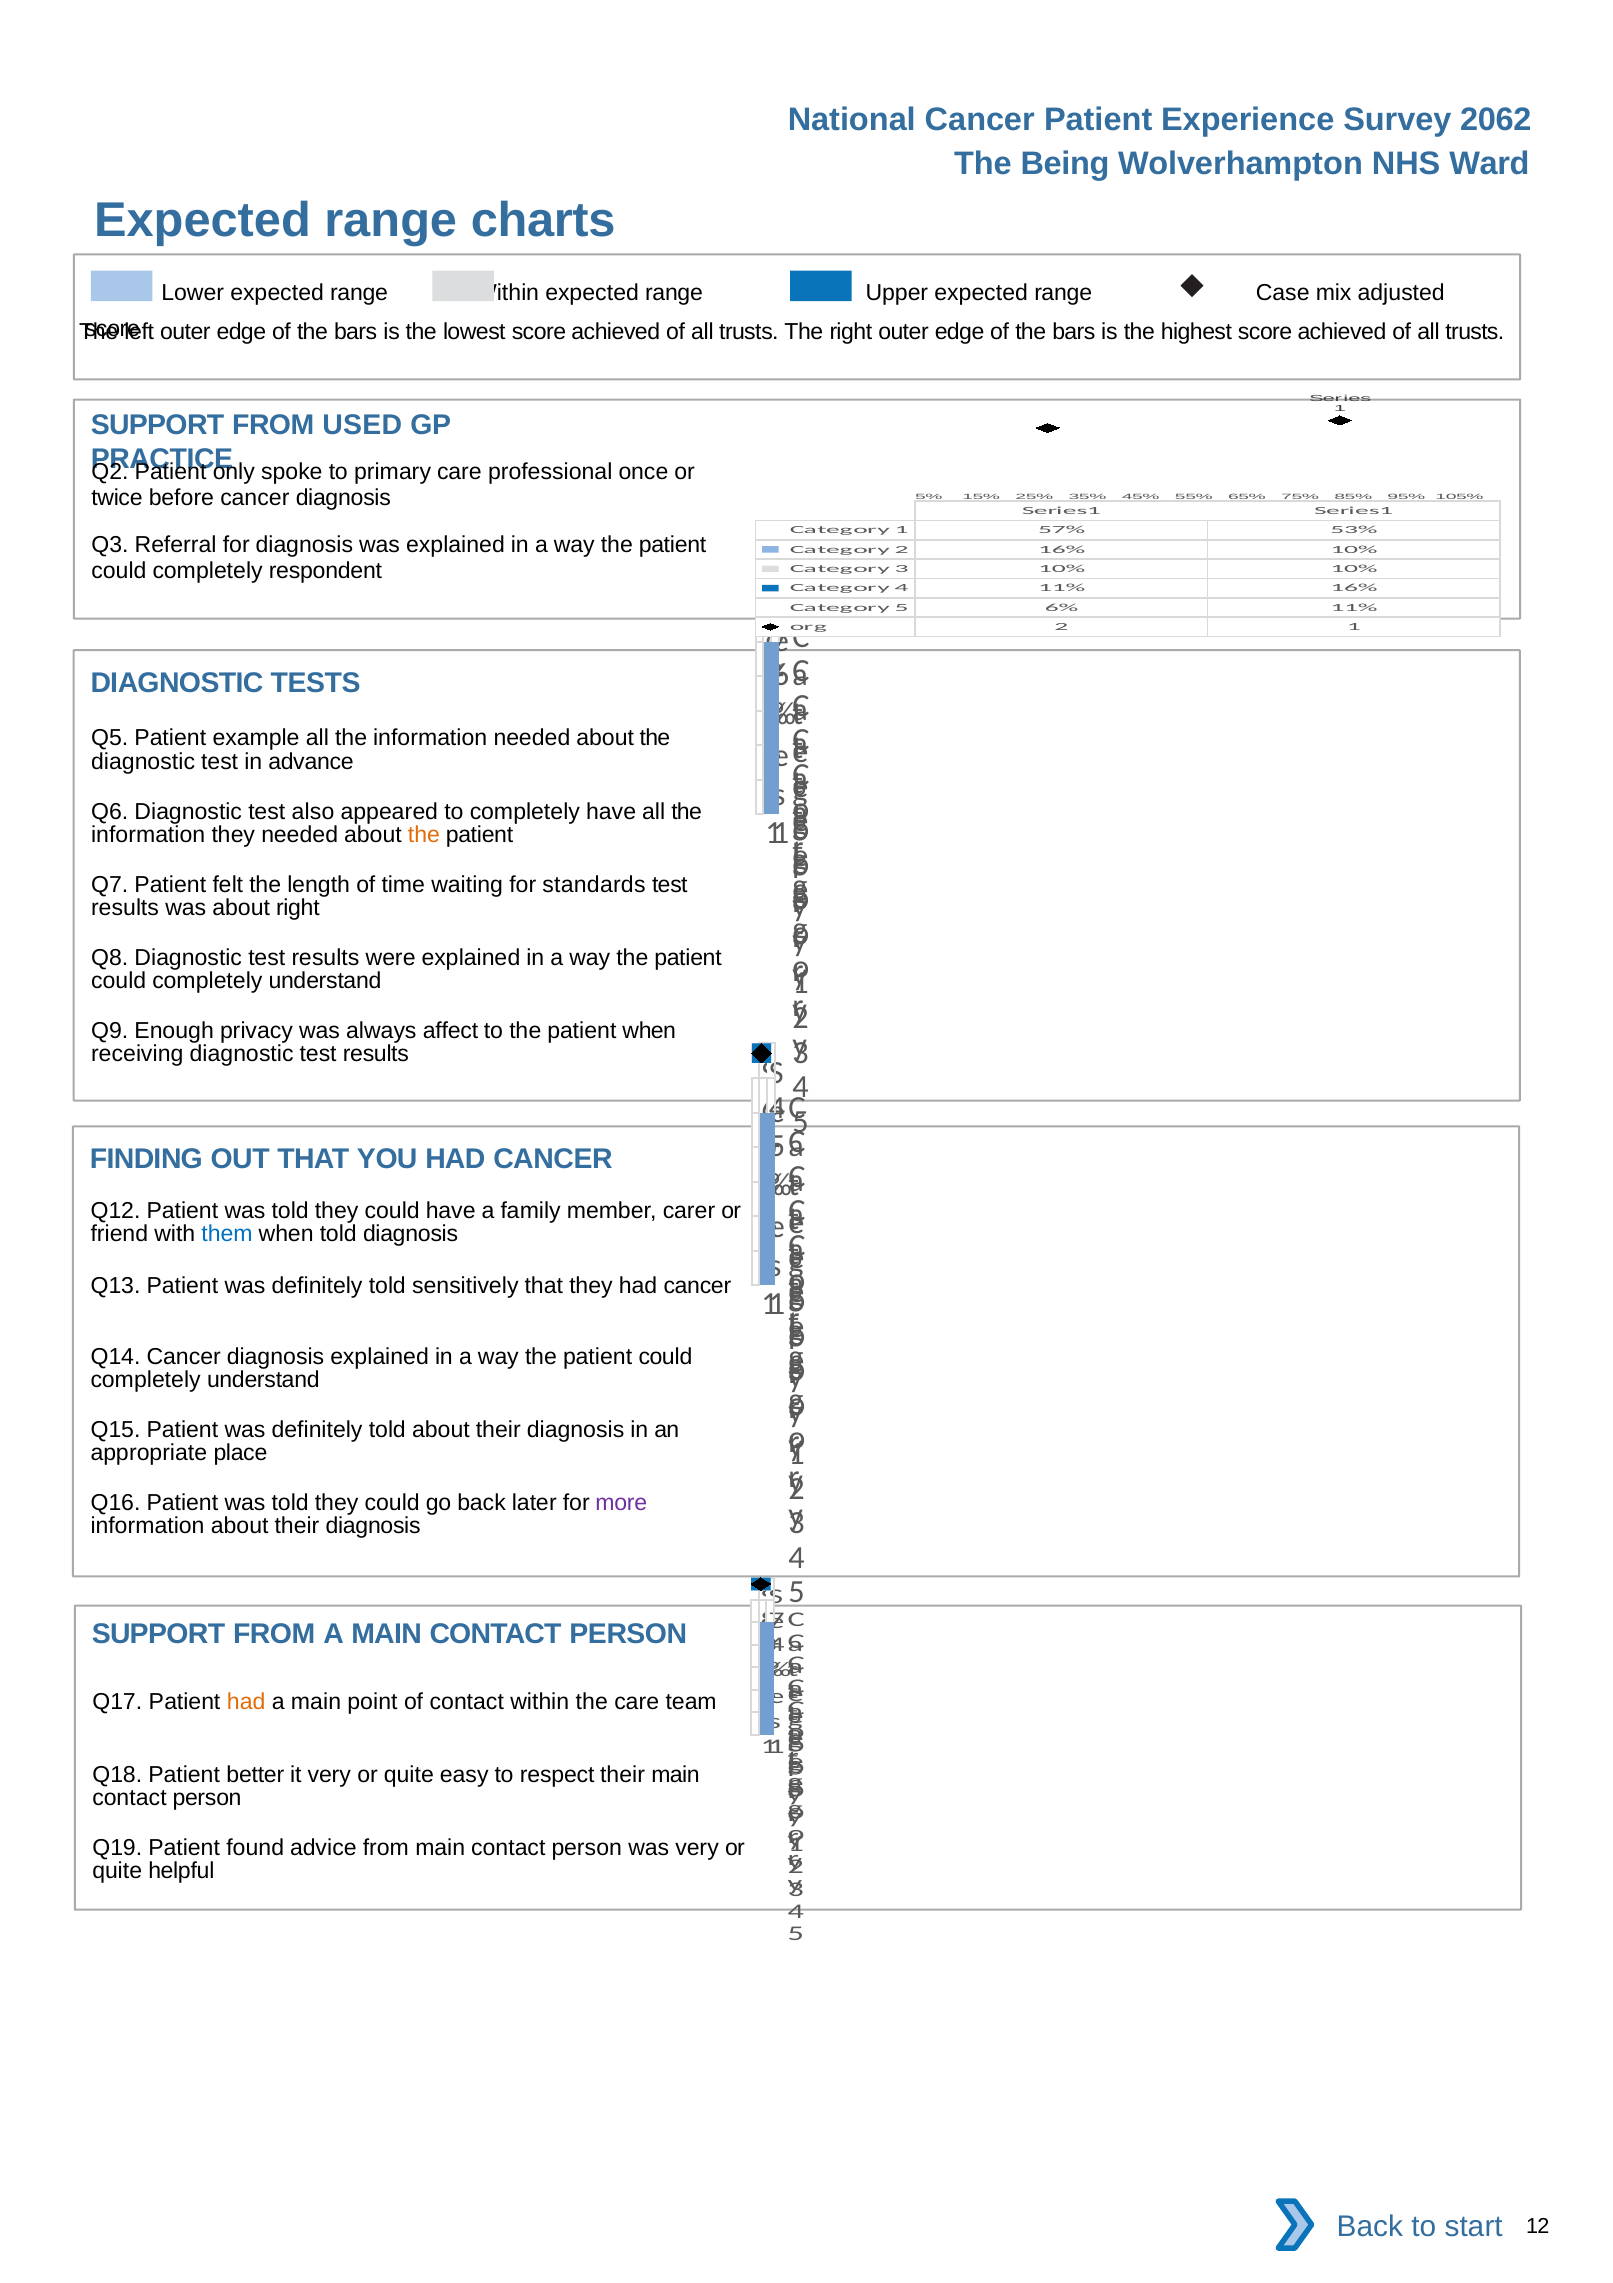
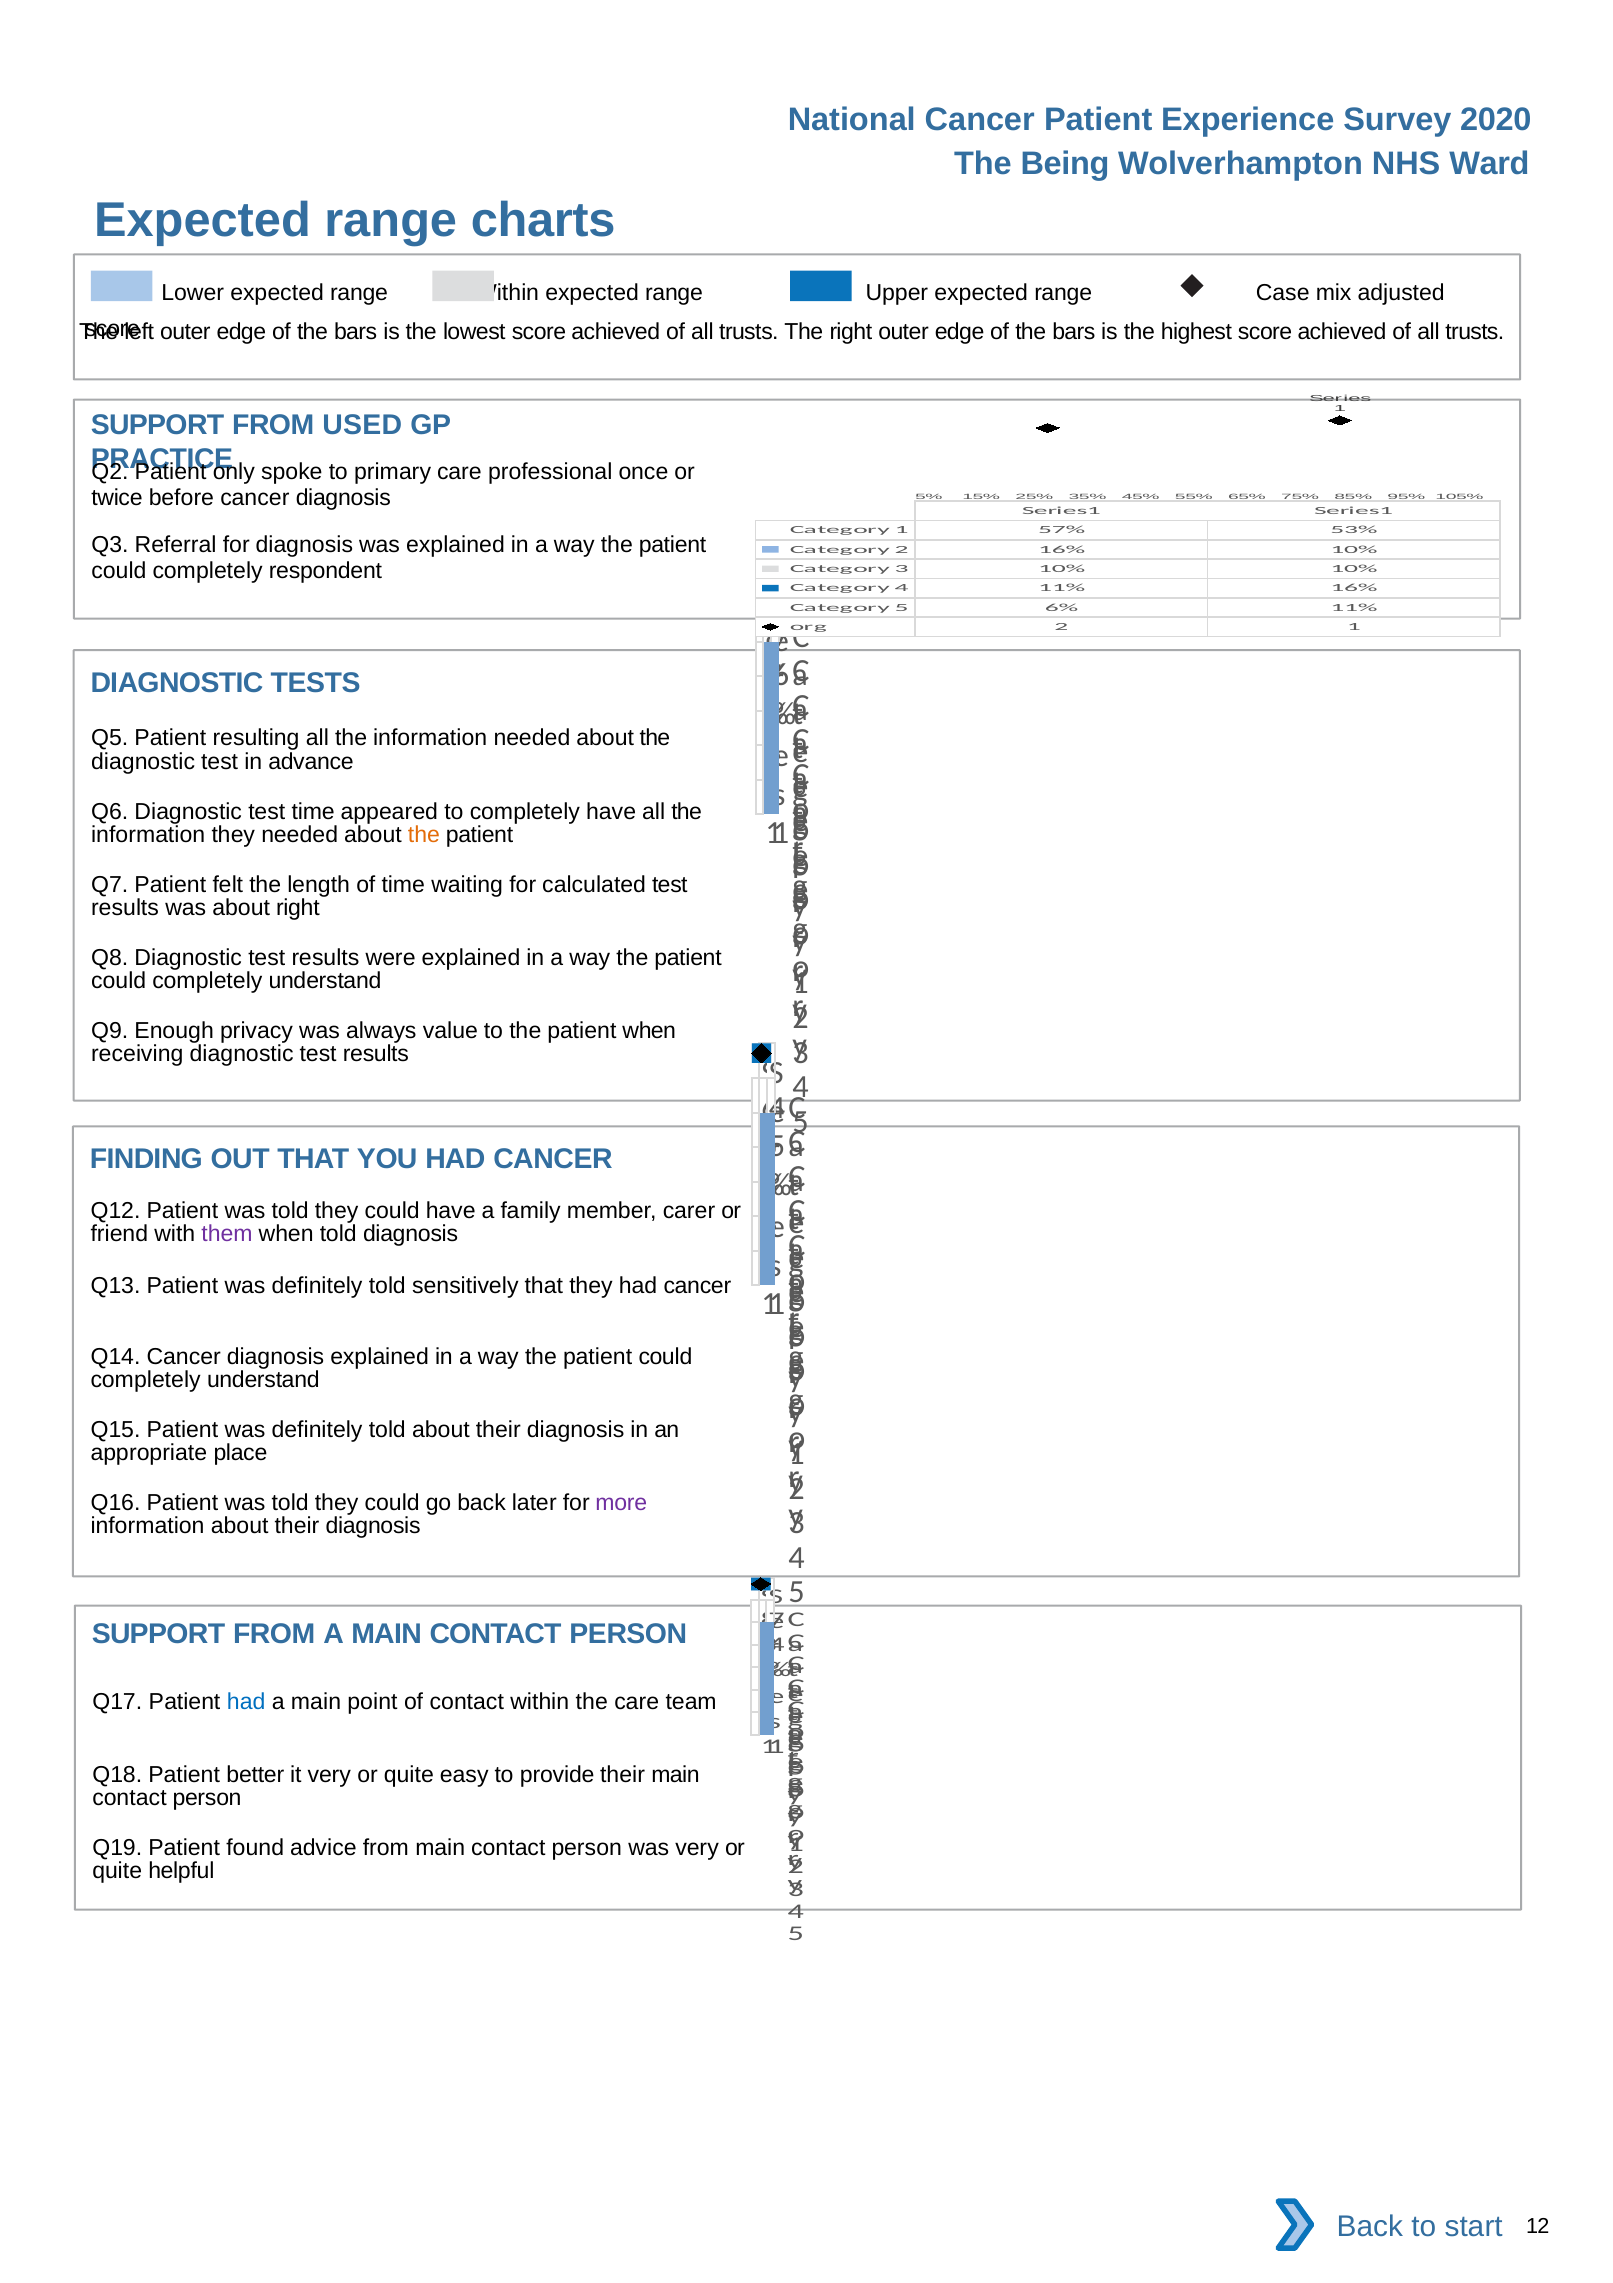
2062: 2062 -> 2020
example: example -> resulting
test also: also -> time
standards: standards -> calculated
affect: affect -> value
them colour: blue -> purple
had at (246, 1701) colour: orange -> blue
respect: respect -> provide
